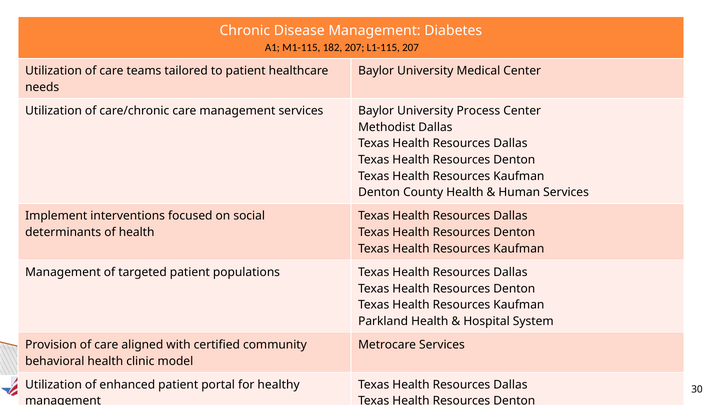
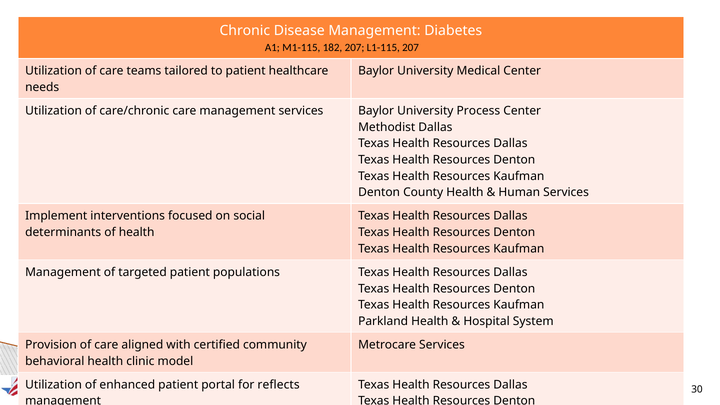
healthy: healthy -> reflects
